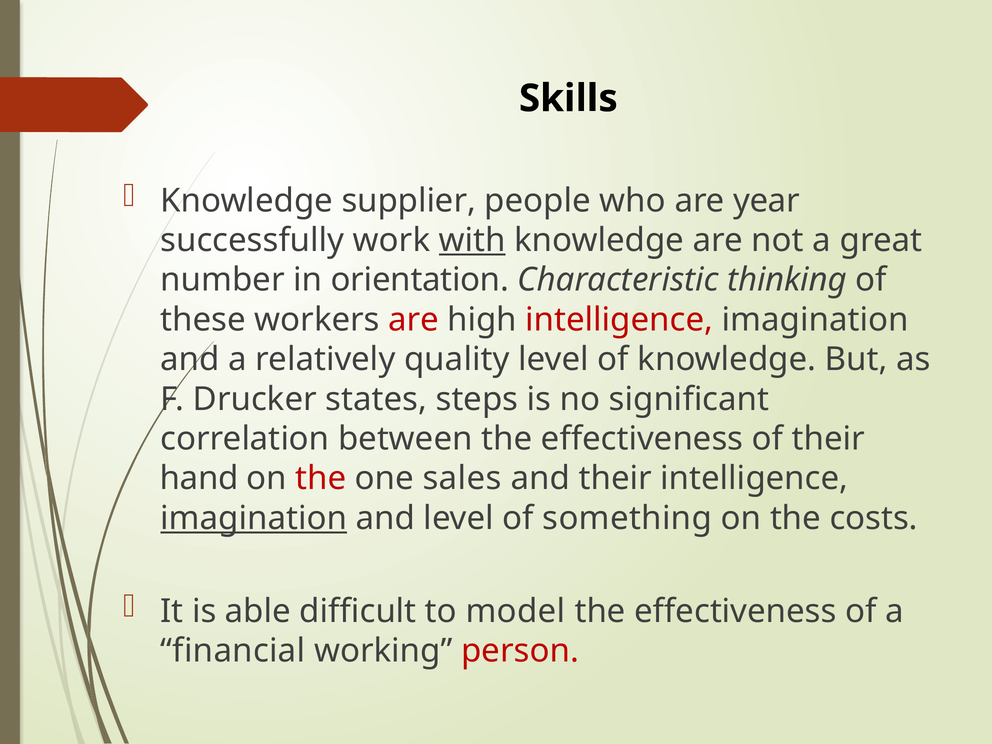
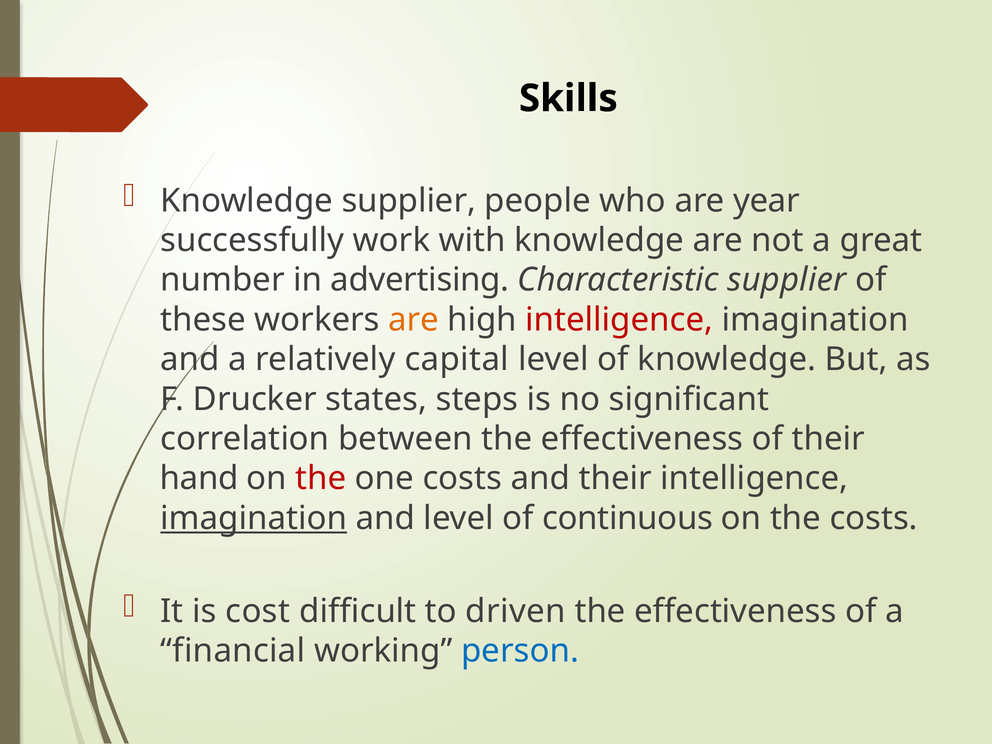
with underline: present -> none
orientation: orientation -> advertising
Characteristic thinking: thinking -> supplier
are at (414, 320) colour: red -> orange
quality: quality -> capital
one sales: sales -> costs
something: something -> continuous
able: able -> cost
model: model -> driven
person colour: red -> blue
